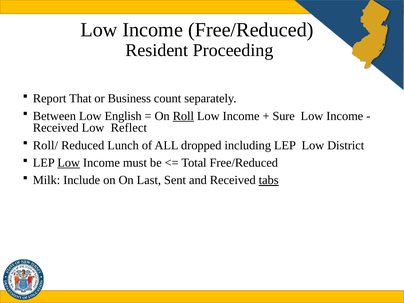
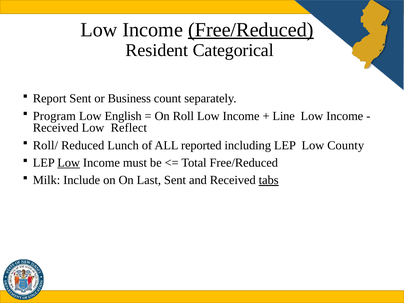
Free/Reduced at (251, 30) underline: none -> present
Proceeding: Proceeding -> Categorical
Report That: That -> Sent
Between: Between -> Program
Roll underline: present -> none
Sure: Sure -> Line
dropped: dropped -> reported
District: District -> County
